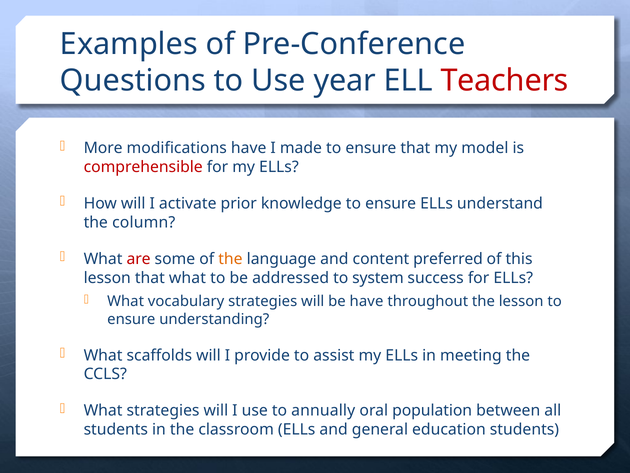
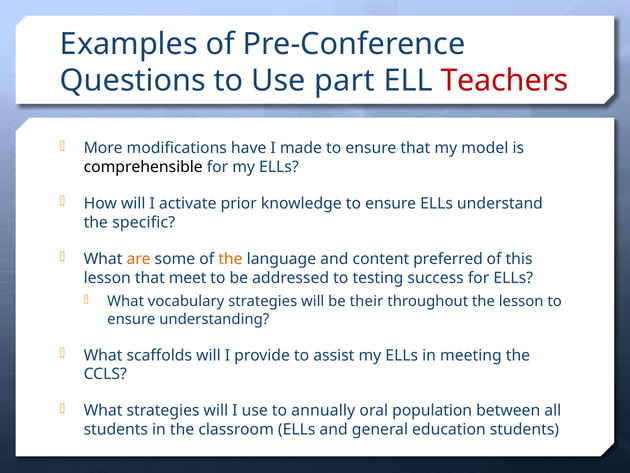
year: year -> part
comprehensible colour: red -> black
column: column -> specific
are colour: red -> orange
that what: what -> meet
system: system -> testing
be have: have -> their
